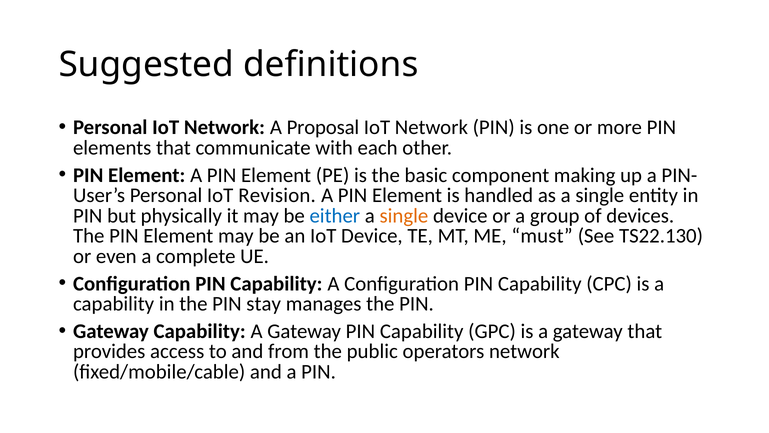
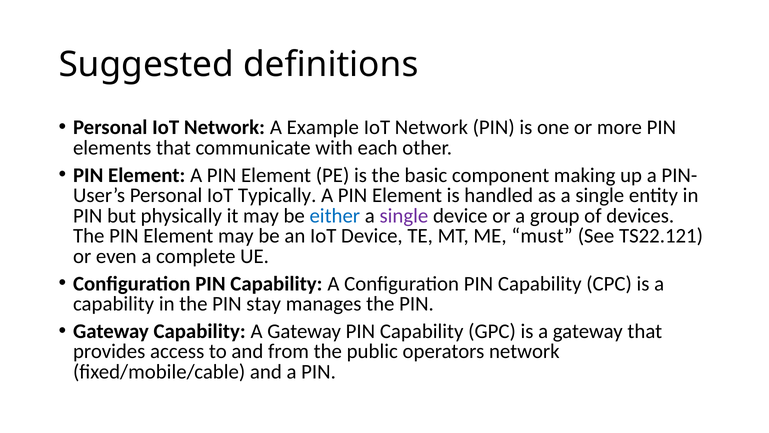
Proposal: Proposal -> Example
Revision: Revision -> Typically
single at (404, 215) colour: orange -> purple
TS22.130: TS22.130 -> TS22.121
